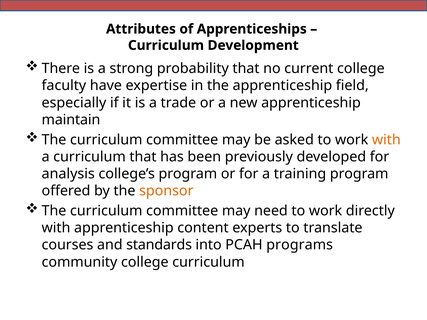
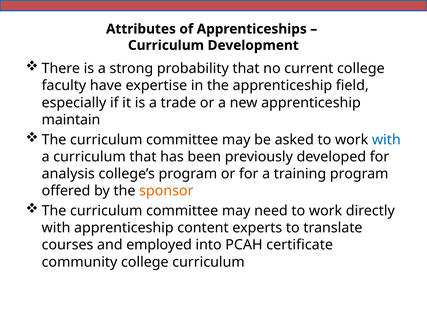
with at (386, 140) colour: orange -> blue
standards: standards -> employed
programs: programs -> certificate
